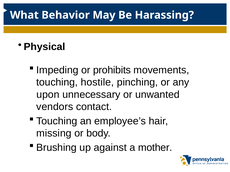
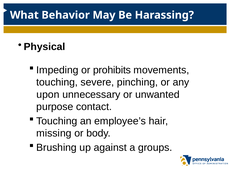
hostile: hostile -> severe
vendors: vendors -> purpose
mother: mother -> groups
